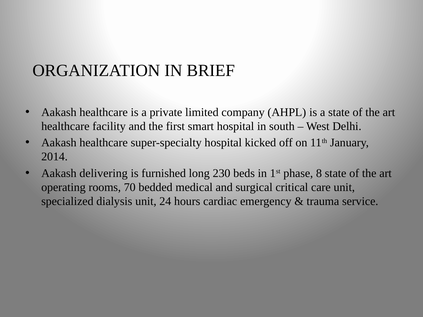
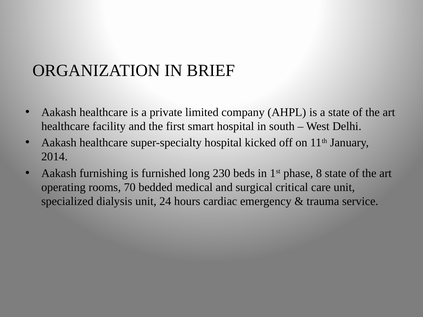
delivering: delivering -> furnishing
